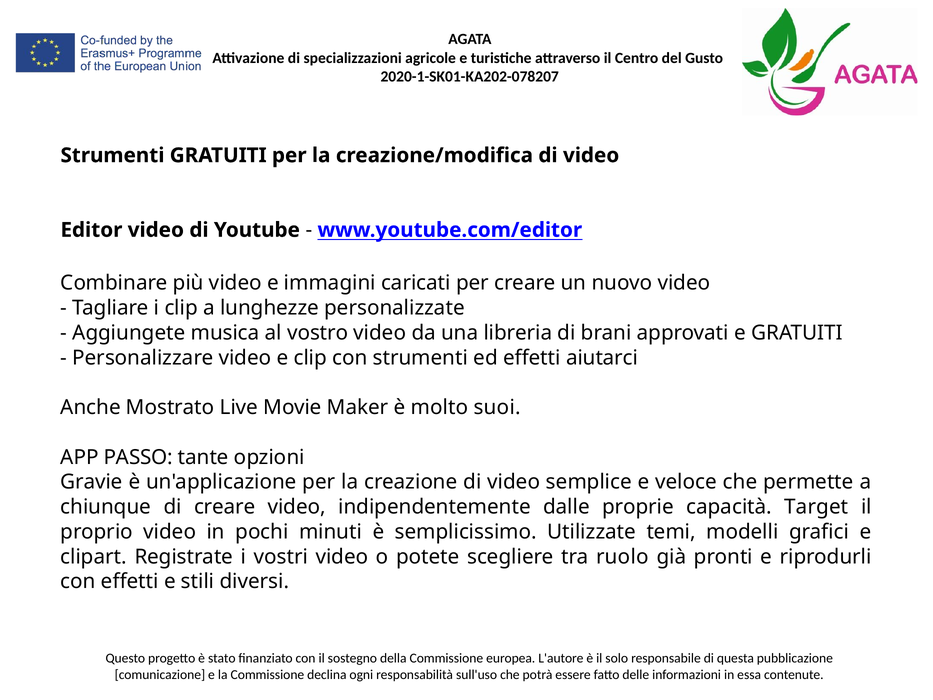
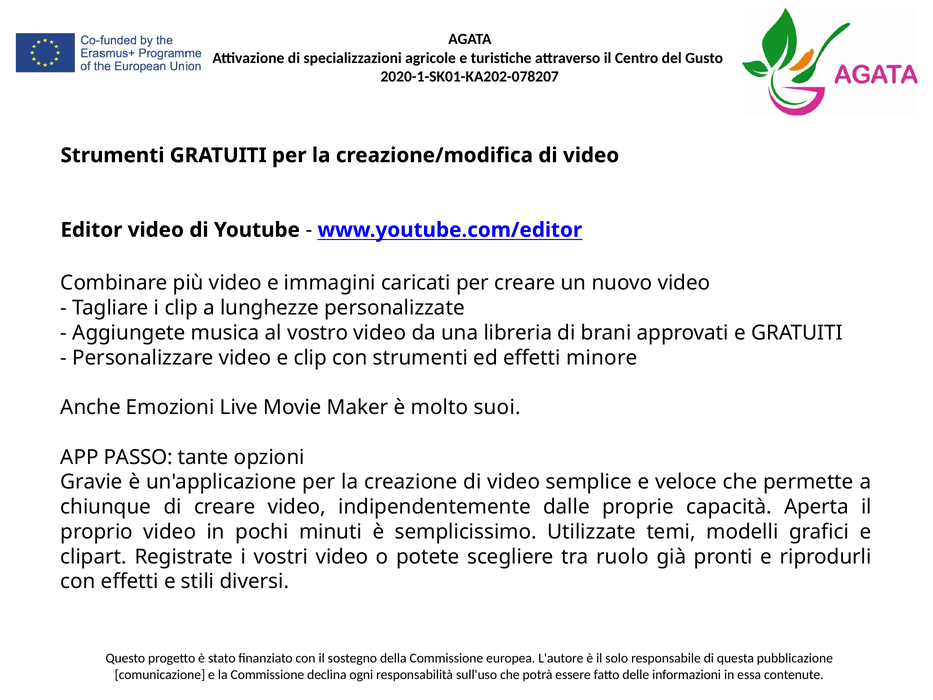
aiutarci: aiutarci -> minore
Mostrato: Mostrato -> Emozioni
Target: Target -> Aperta
